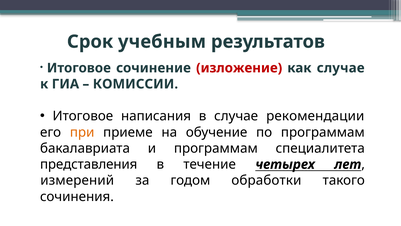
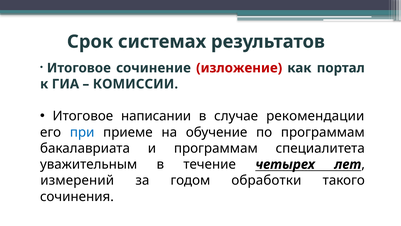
учебным: учебным -> системах
как случае: случае -> портал
написания: написания -> написании
при colour: orange -> blue
представления: представления -> уважительным
